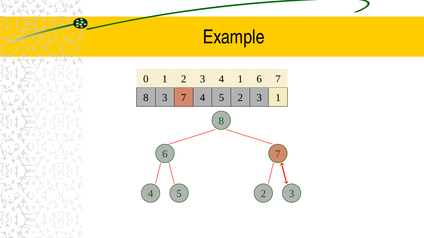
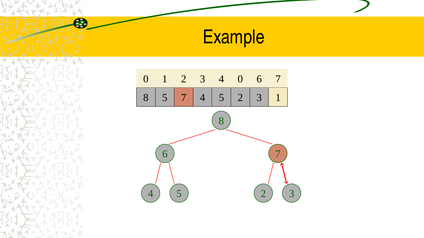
4 1: 1 -> 0
8 3: 3 -> 5
